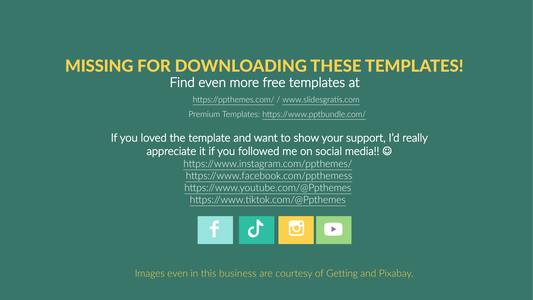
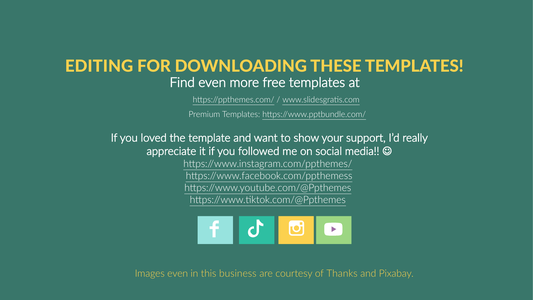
MISSING: MISSING -> EDITING
Getting: Getting -> Thanks
